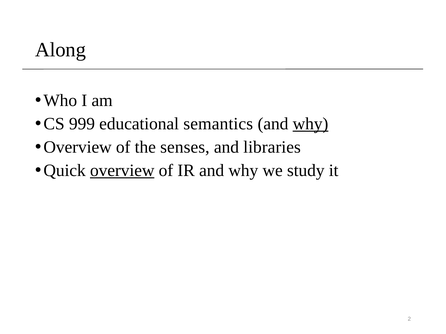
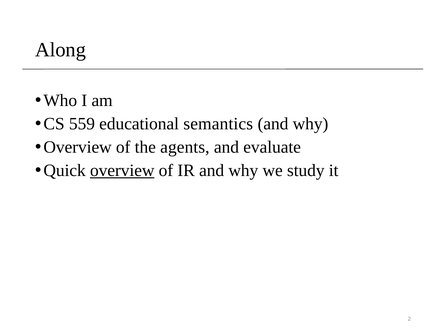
999: 999 -> 559
why at (311, 124) underline: present -> none
senses: senses -> agents
libraries: libraries -> evaluate
